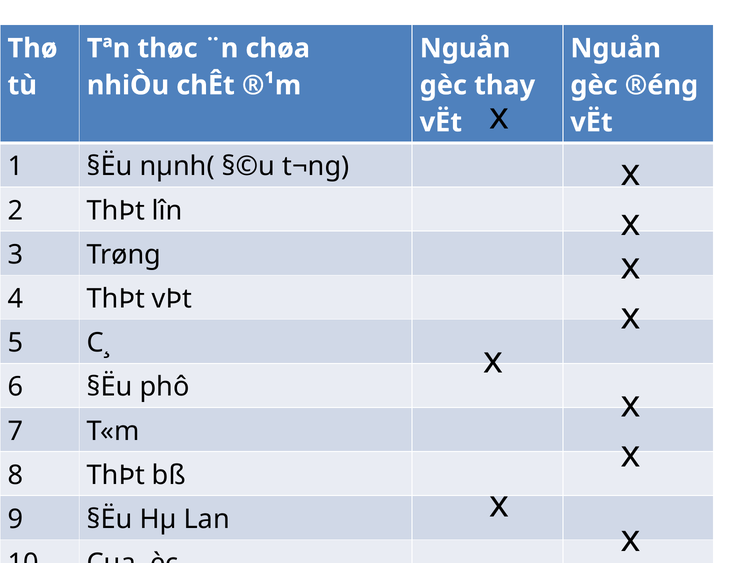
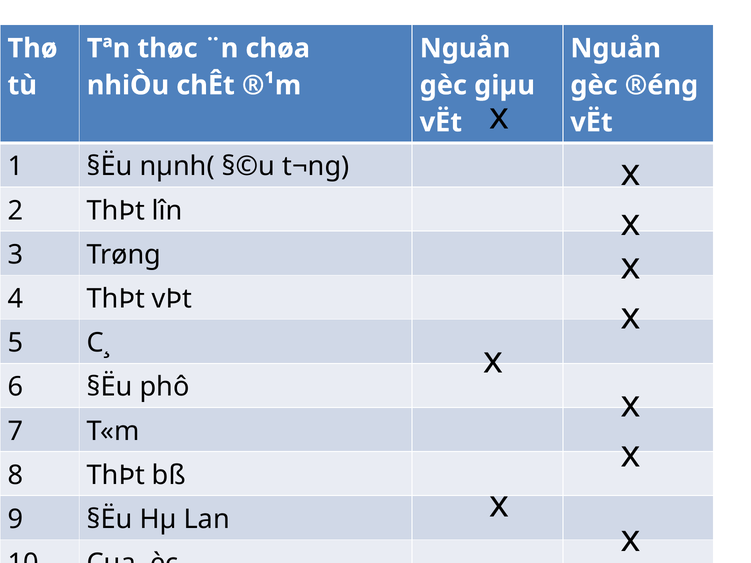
thay: thay -> giµu
